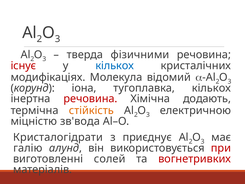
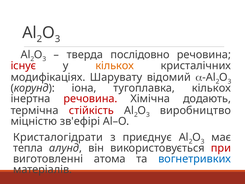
фізичними: фізичними -> послідовно
кількох at (115, 66) colour: blue -> orange
Молекула: Молекула -> Шарувату
стійкість colour: orange -> red
електричною: електричною -> виробництво
зв'вода: зв'вода -> зв'ефірі
галію: галію -> тепла
солей: солей -> атома
вогнетривких colour: red -> blue
